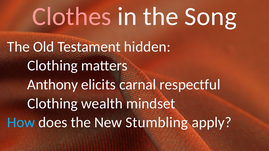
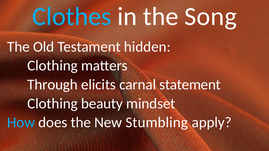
Clothes colour: pink -> light blue
Anthony: Anthony -> Through
respectful: respectful -> statement
wealth: wealth -> beauty
